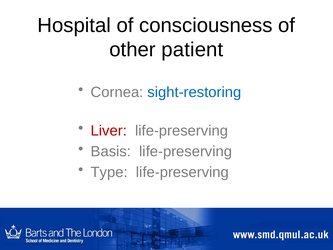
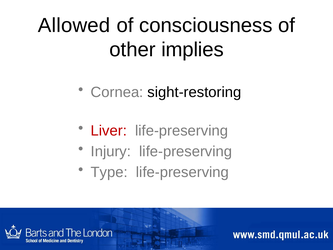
Hospital: Hospital -> Allowed
patient: patient -> implies
sight-restoring colour: blue -> black
Basis: Basis -> Injury
